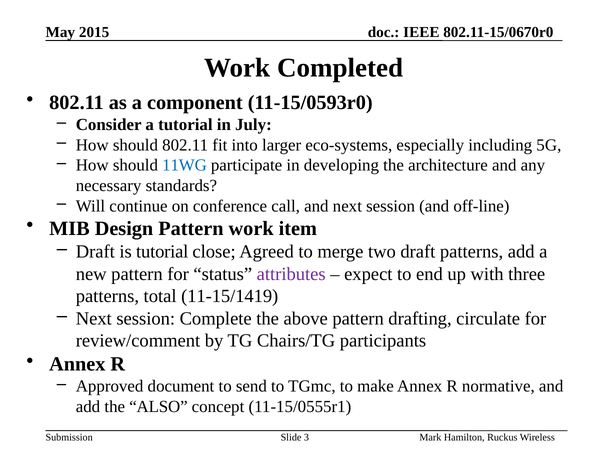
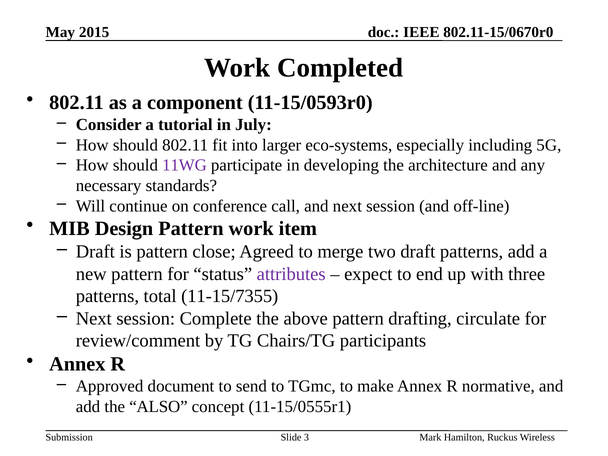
11WG colour: blue -> purple
is tutorial: tutorial -> pattern
11-15/1419: 11-15/1419 -> 11-15/7355
